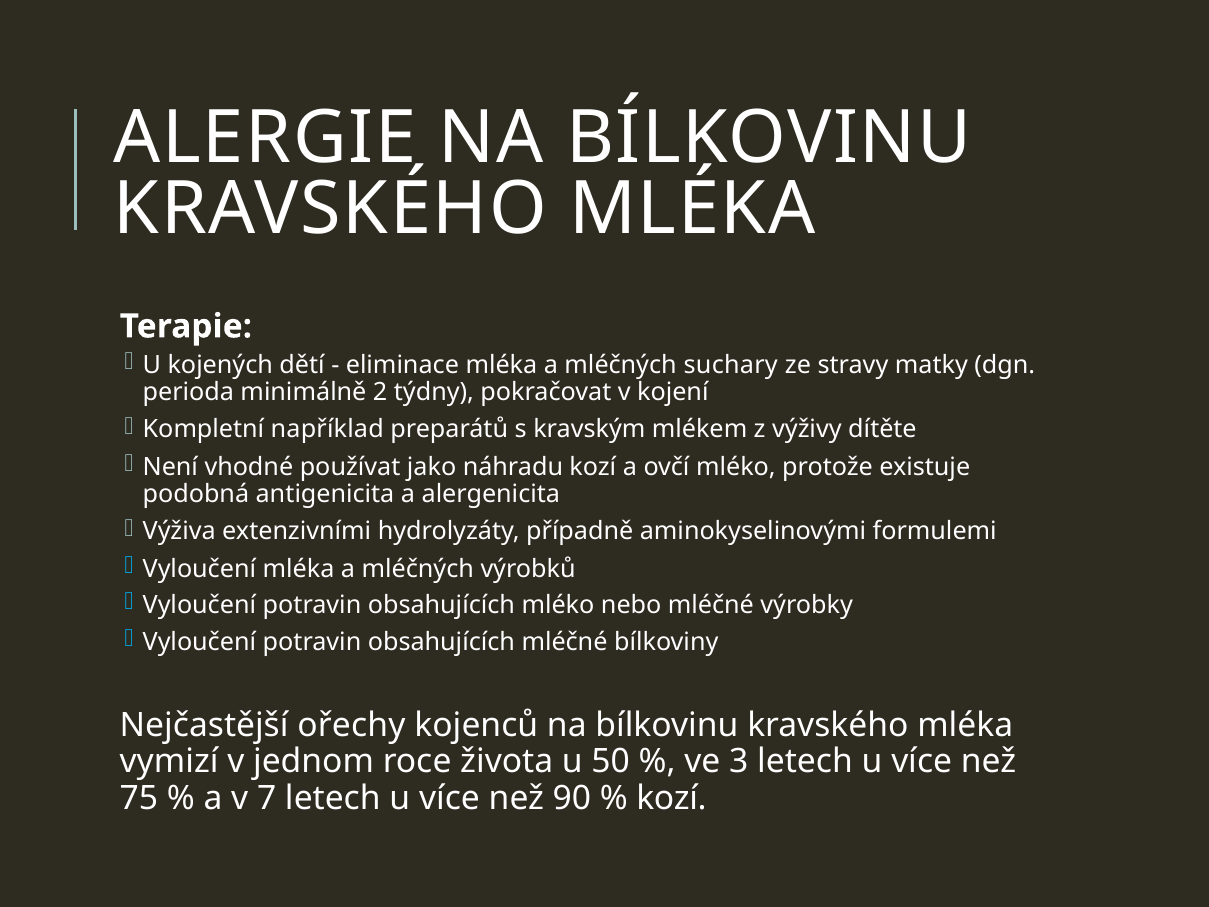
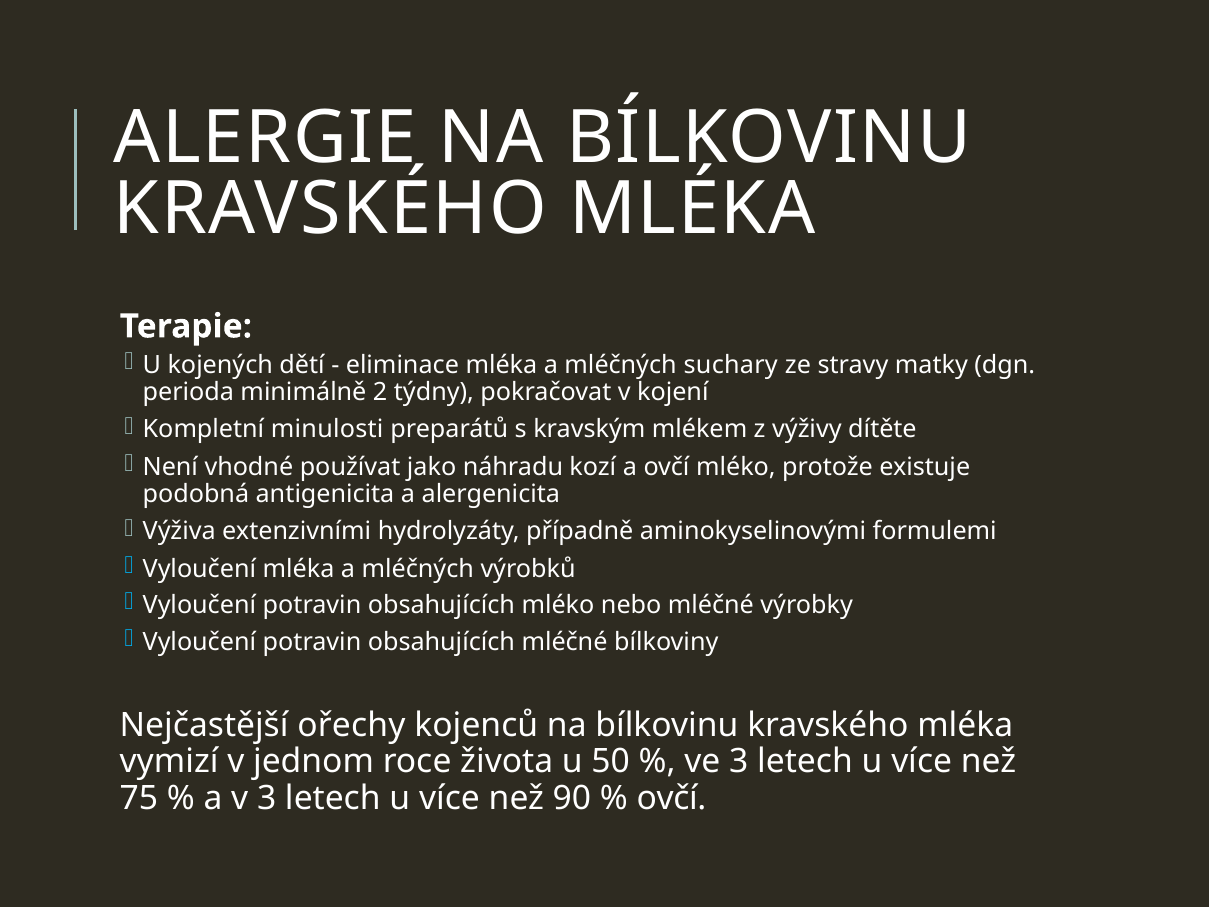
například: například -> minulosti
v 7: 7 -> 3
kozí at (671, 798): kozí -> ovčí
